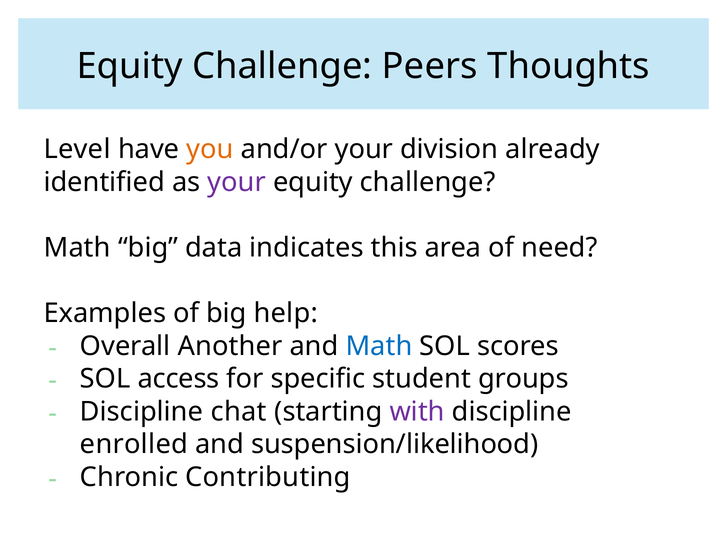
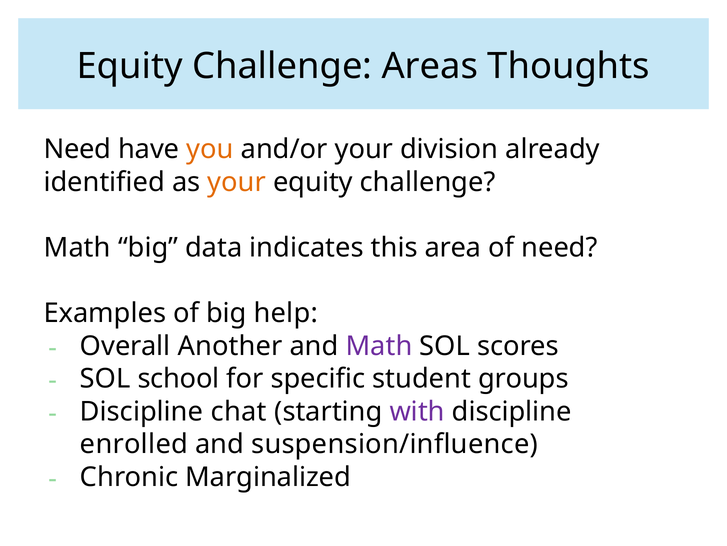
Peers: Peers -> Areas
Level at (77, 149): Level -> Need
your at (237, 182) colour: purple -> orange
Math at (379, 346) colour: blue -> purple
access: access -> school
suspension/likelihood: suspension/likelihood -> suspension/influence
Contributing: Contributing -> Marginalized
